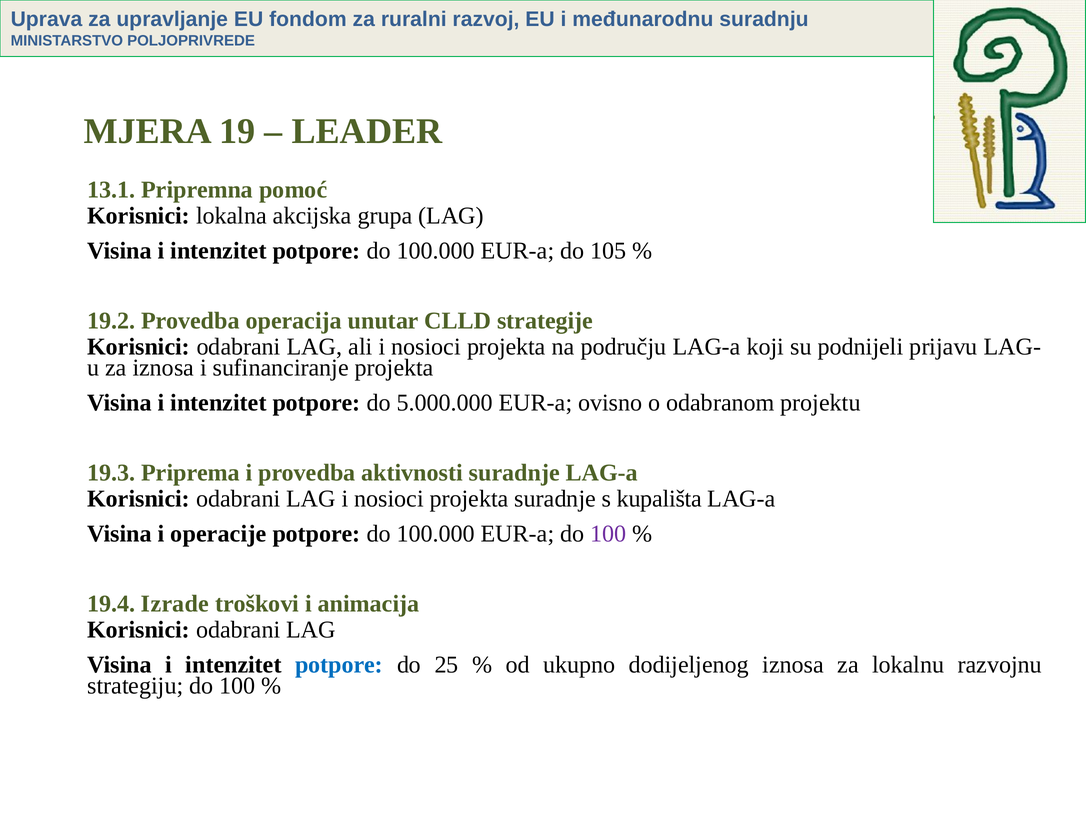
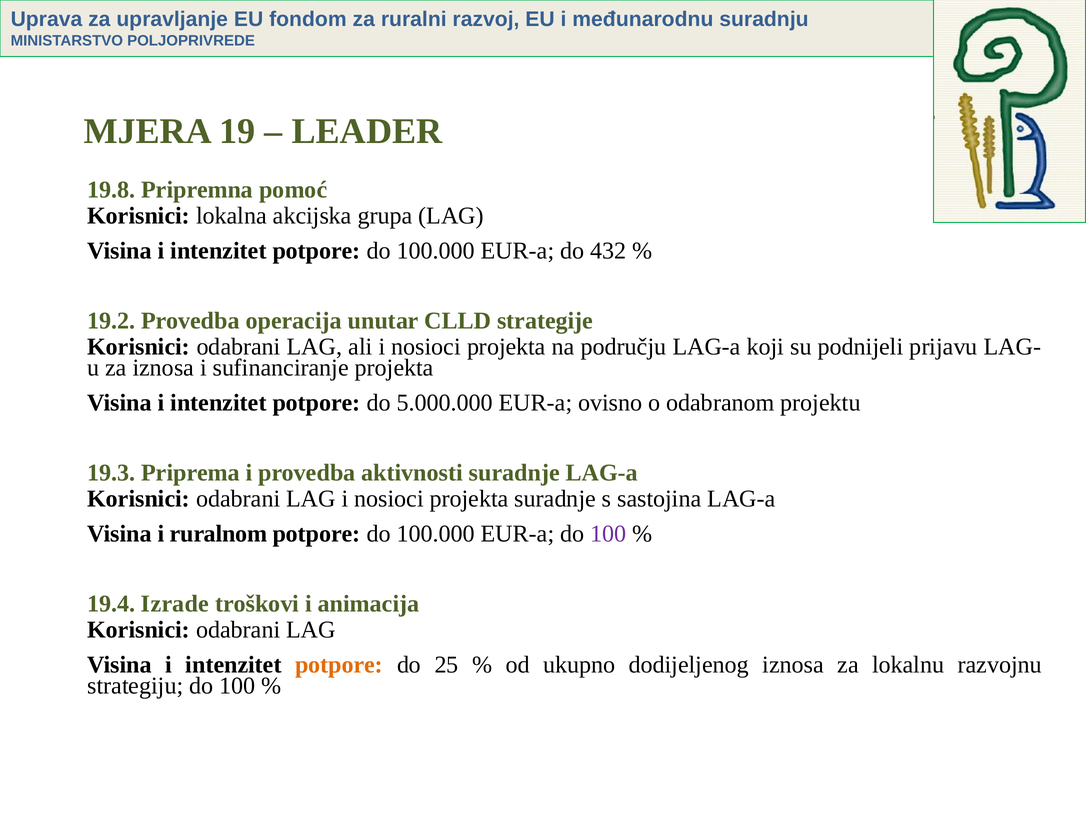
13.1: 13.1 -> 19.8
105: 105 -> 432
kupališta: kupališta -> sastojina
operacije: operacije -> ruralnom
potpore at (339, 665) colour: blue -> orange
